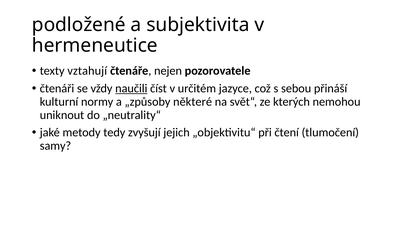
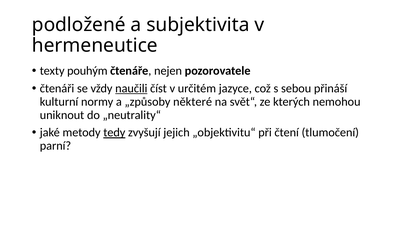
vztahují: vztahují -> pouhým
tedy underline: none -> present
samy: samy -> parní
